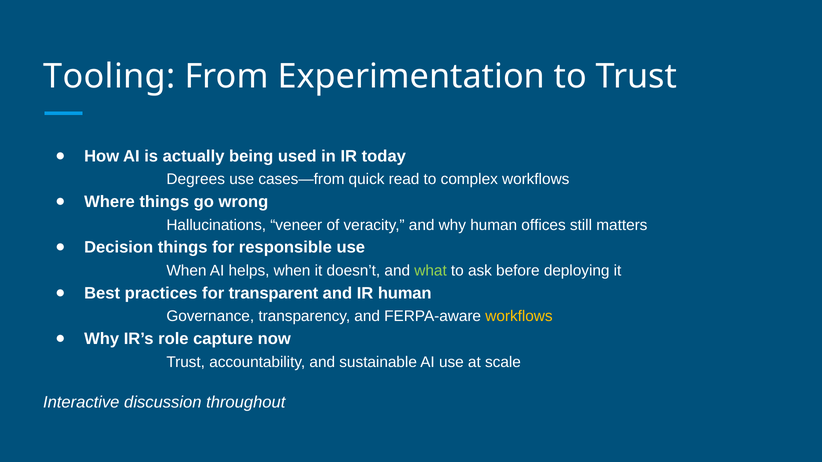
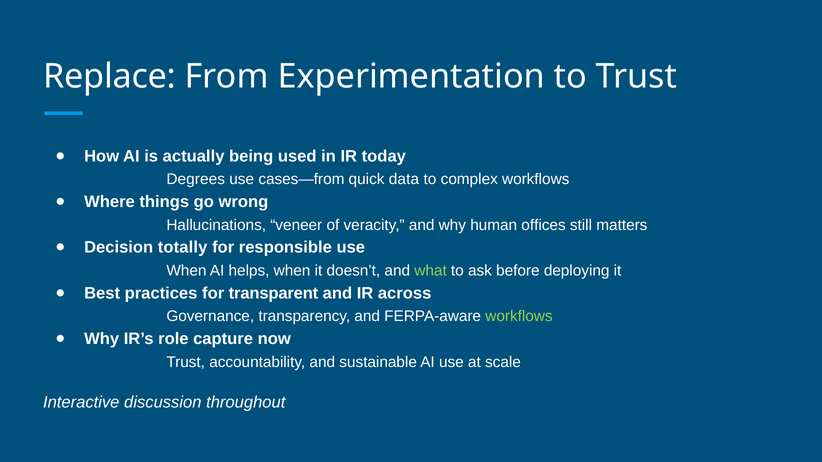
Tooling: Tooling -> Replace
read: read -> data
Decision things: things -> totally
IR human: human -> across
workflows at (519, 317) colour: yellow -> light green
